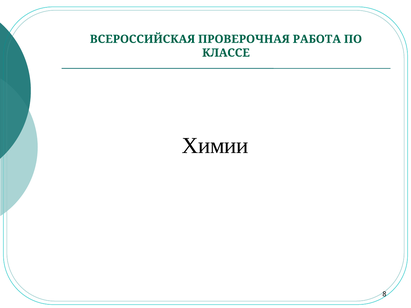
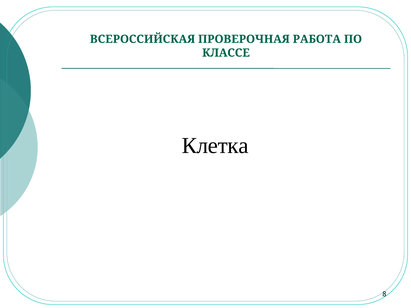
Химии: Химии -> Клетка
